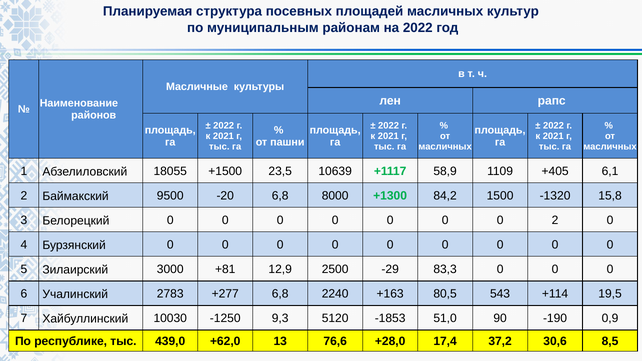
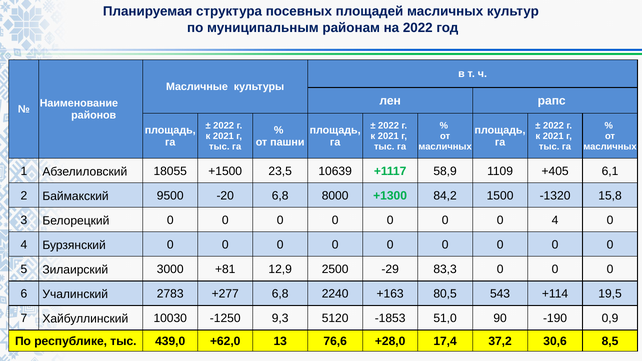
0 0 2: 2 -> 4
